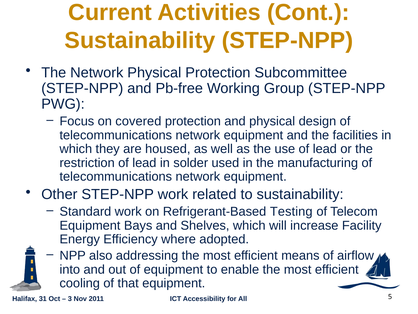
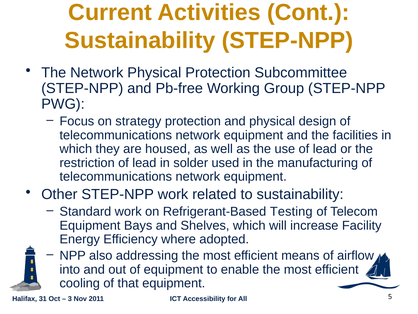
covered: covered -> strategy
